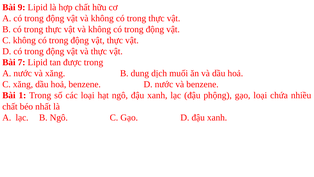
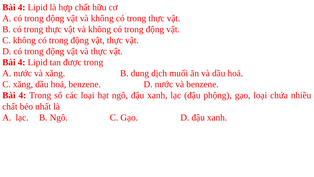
9 at (22, 7): 9 -> 4
7 at (22, 62): 7 -> 4
1 at (22, 95): 1 -> 4
